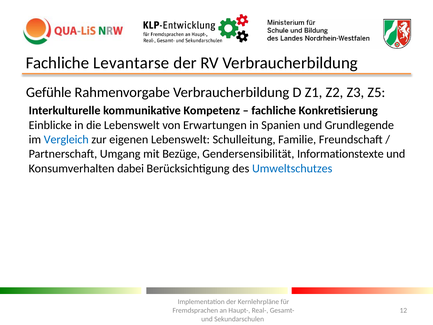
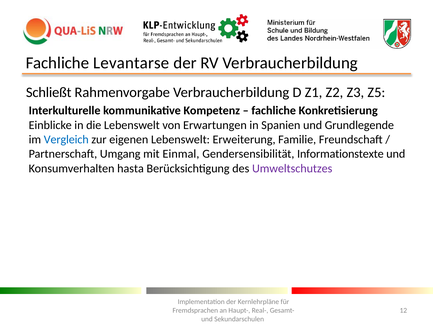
Gefühle: Gefühle -> Schließt
Schulleitung: Schulleitung -> Erweiterung
Bezüge: Bezüge -> Einmal
dabei: dabei -> hasta
Umweltschutzes colour: blue -> purple
